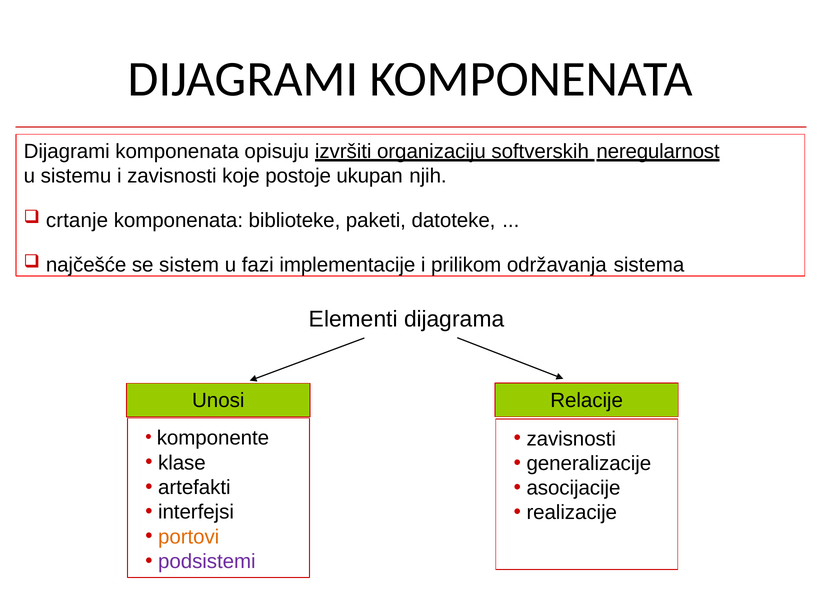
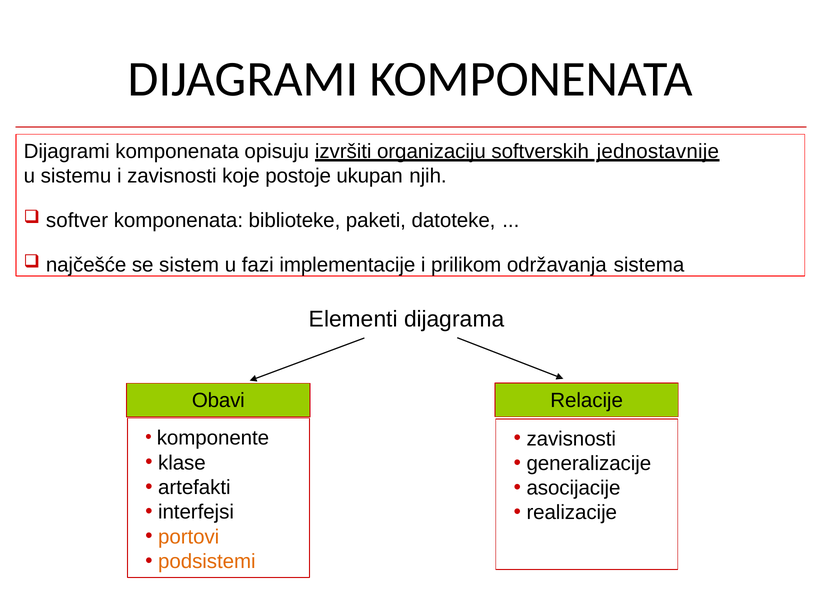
neregularnost: neregularnost -> jednostavnije
crtanje: crtanje -> softver
Unosi: Unosi -> Obavi
podsistemi colour: purple -> orange
